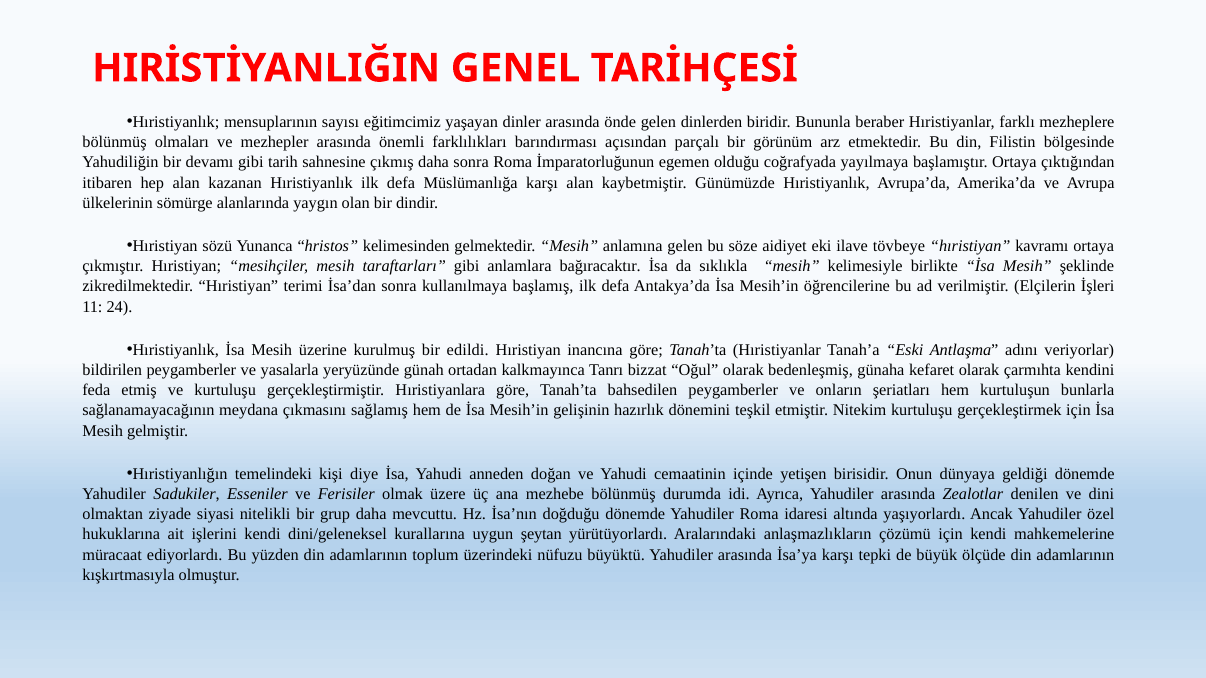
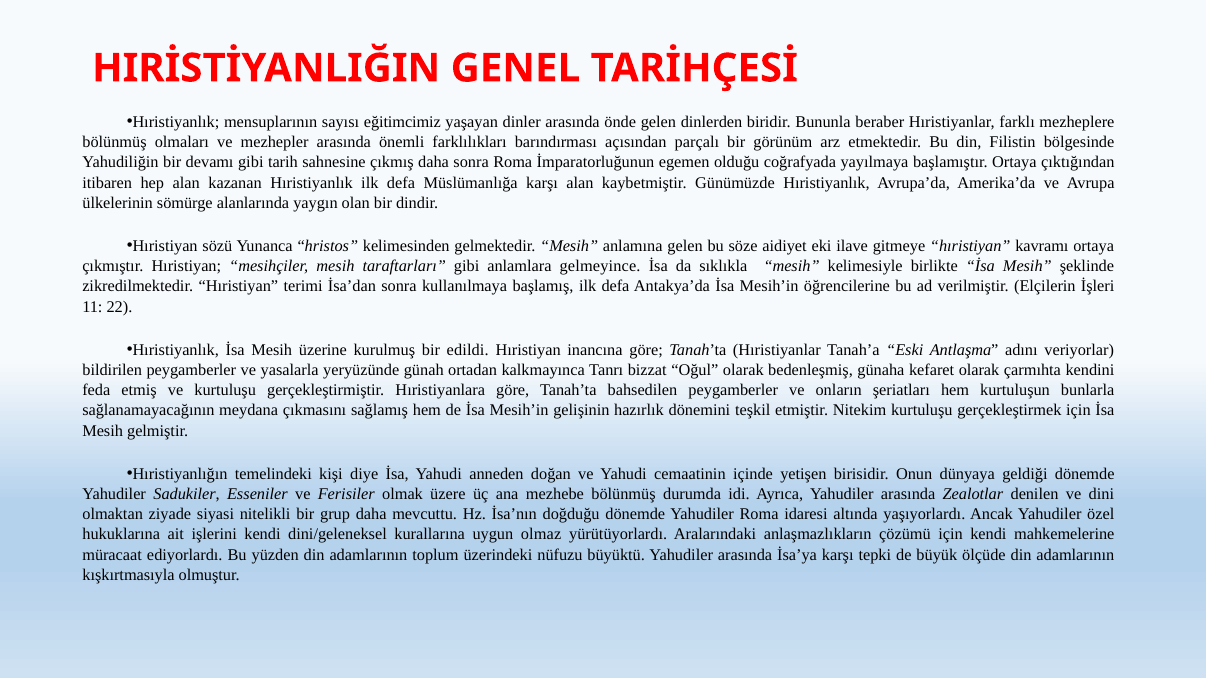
tövbeye: tövbeye -> gitmeye
bağıracaktır: bağıracaktır -> gelmeyince
24: 24 -> 22
şeytan: şeytan -> olmaz
